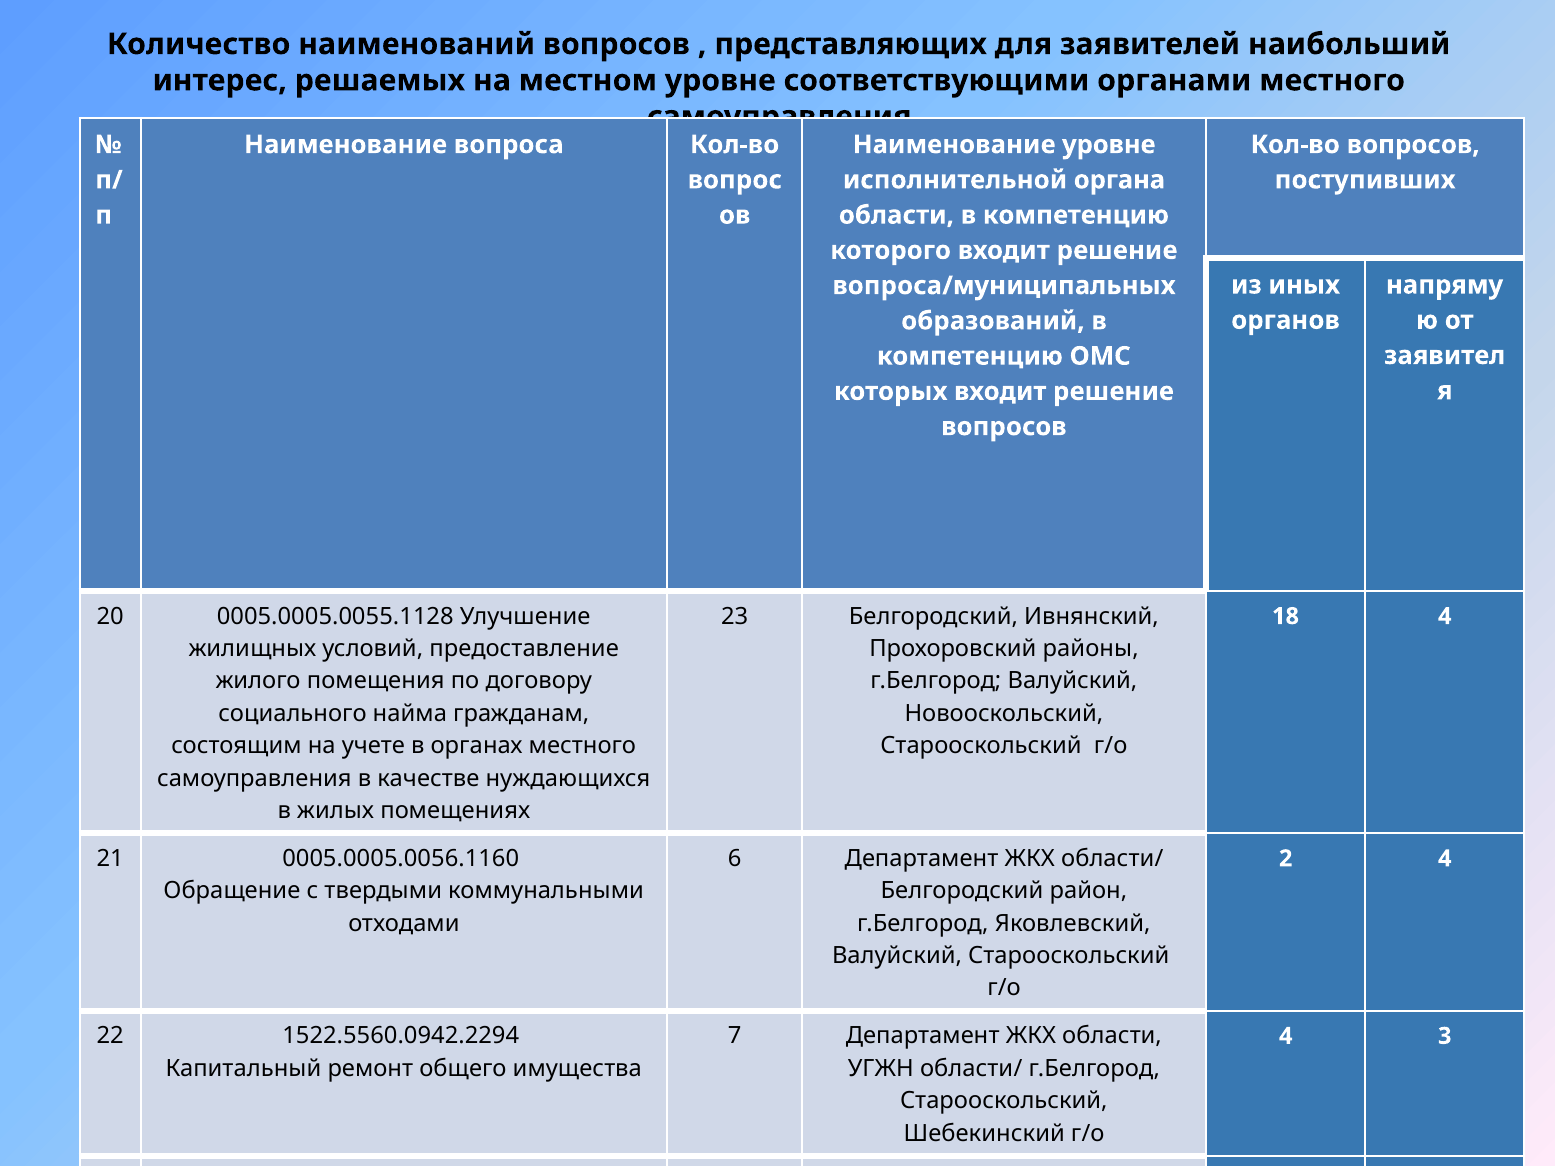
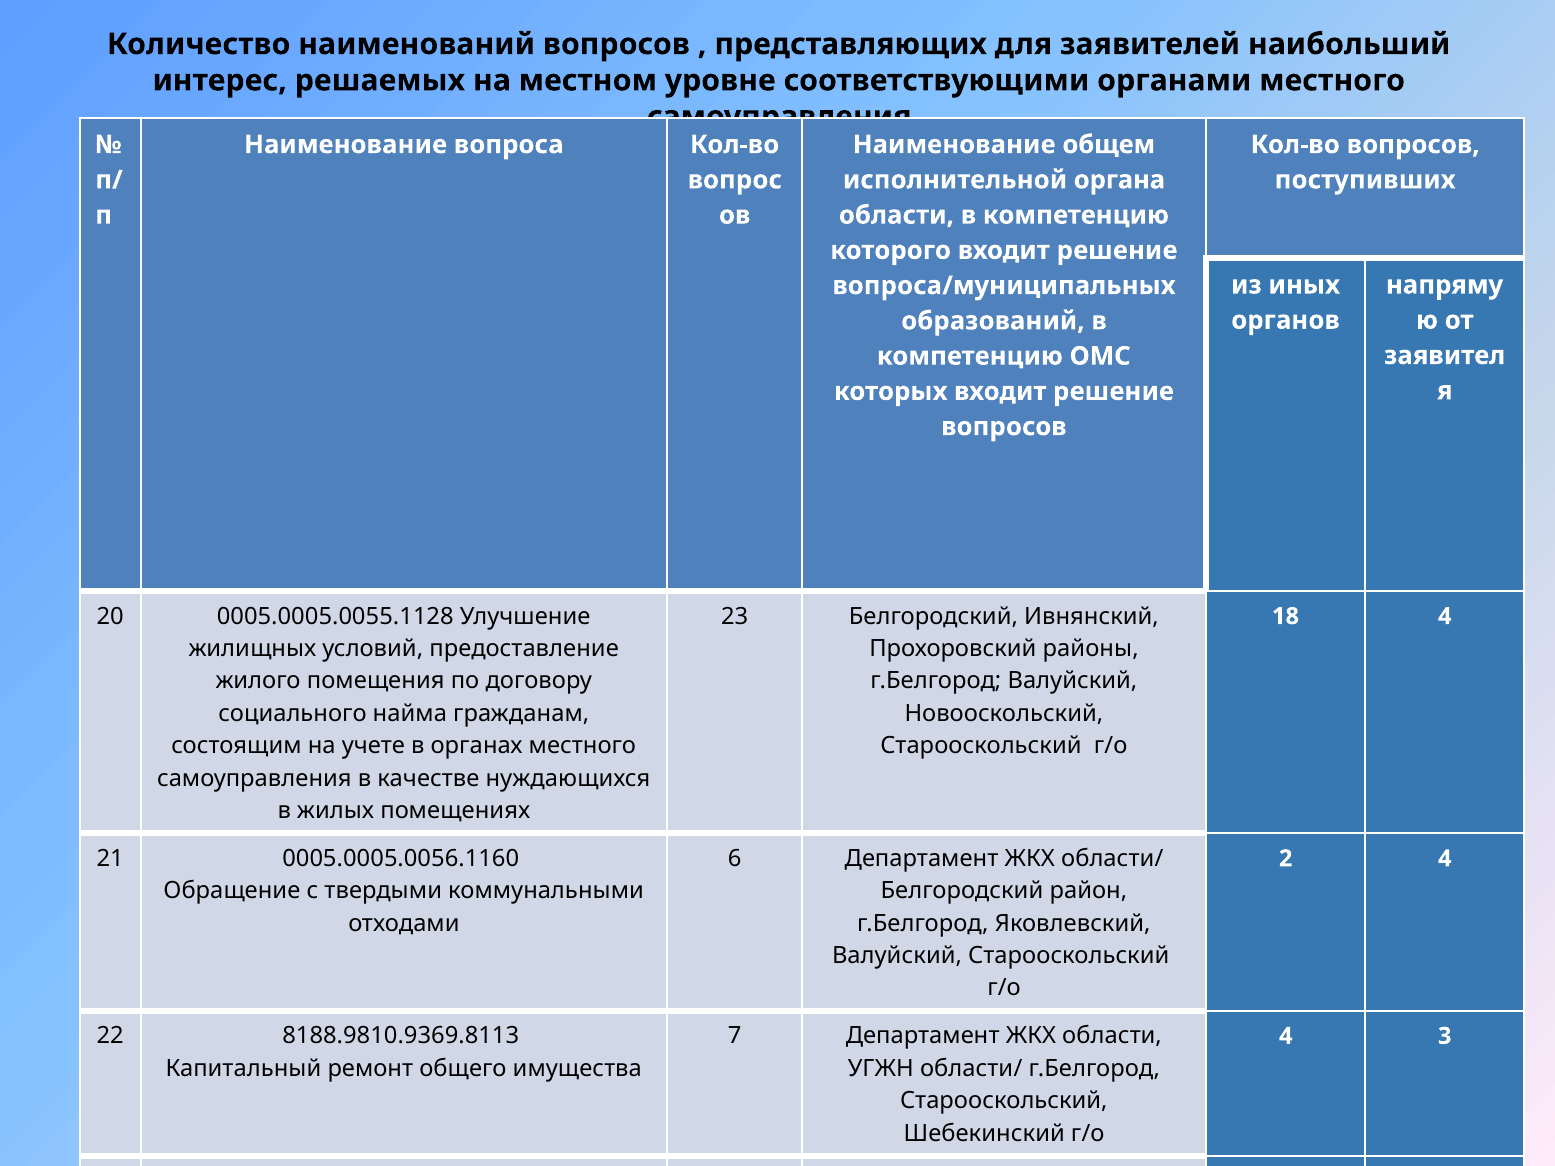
Наименование уровне: уровне -> общем
1522.5560.0942.2294: 1522.5560.0942.2294 -> 8188.9810.9369.8113
